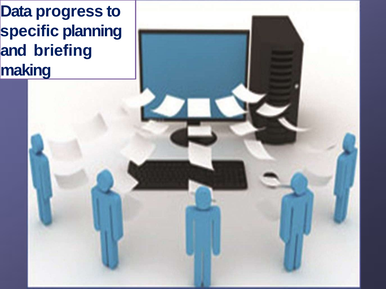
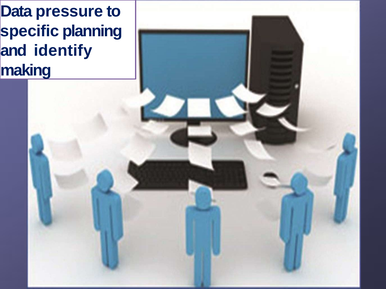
progress: progress -> pressure
briefing: briefing -> identify
